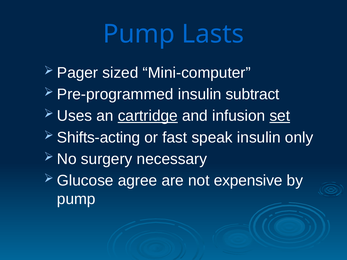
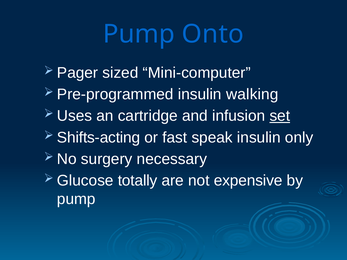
Lasts: Lasts -> Onto
subtract: subtract -> walking
cartridge underline: present -> none
agree: agree -> totally
